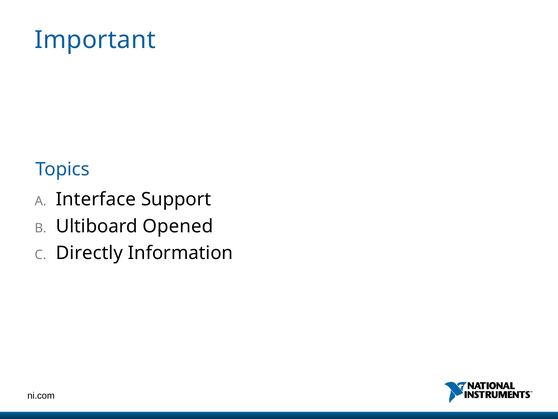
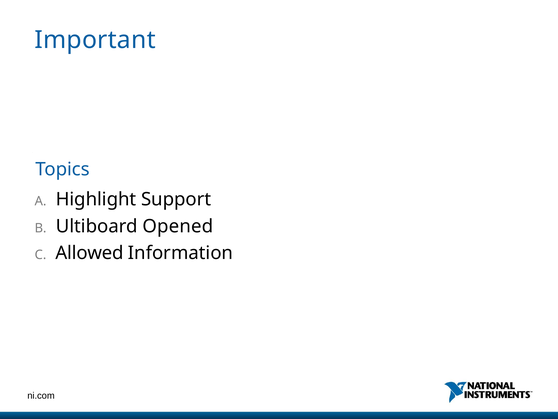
Interface: Interface -> Highlight
Directly: Directly -> Allowed
